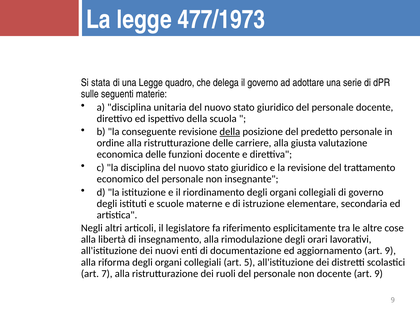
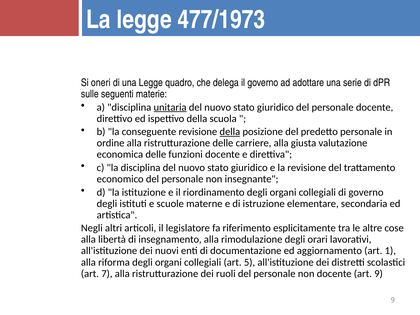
stata: stata -> oneri
unitaria underline: none -> present
aggiornamento art 9: 9 -> 1
